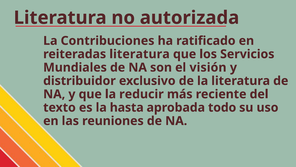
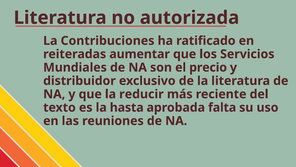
reiteradas literatura: literatura -> aumentar
visión: visión -> precio
todo: todo -> falta
